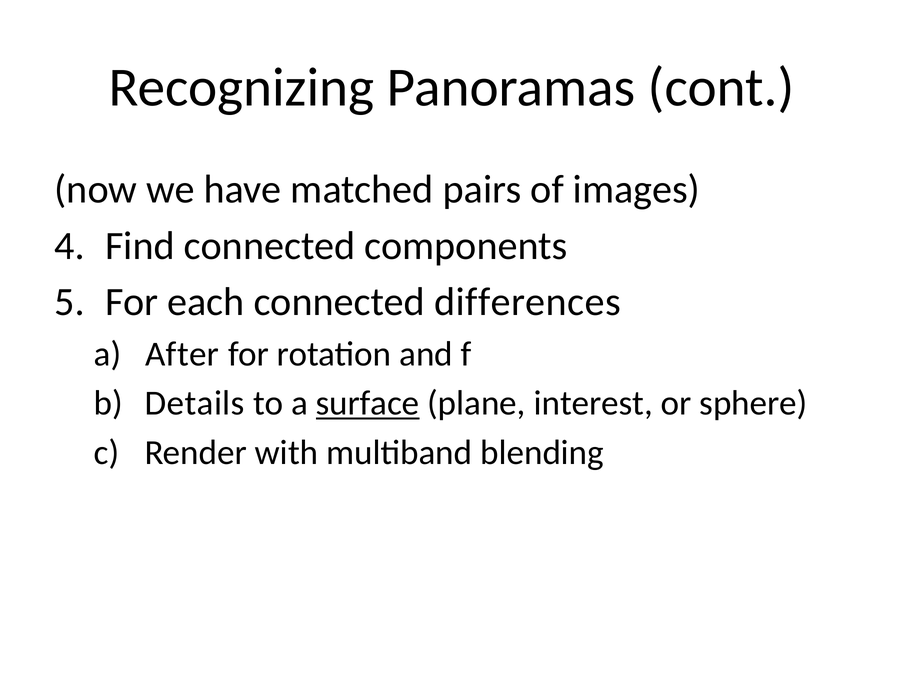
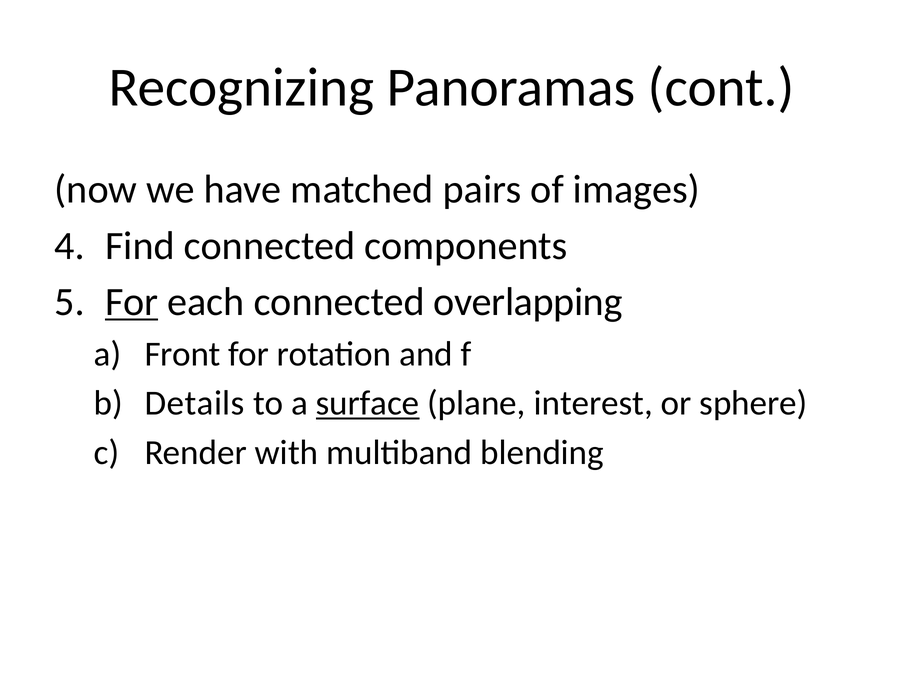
For at (132, 302) underline: none -> present
differences: differences -> overlapping
After: After -> Front
